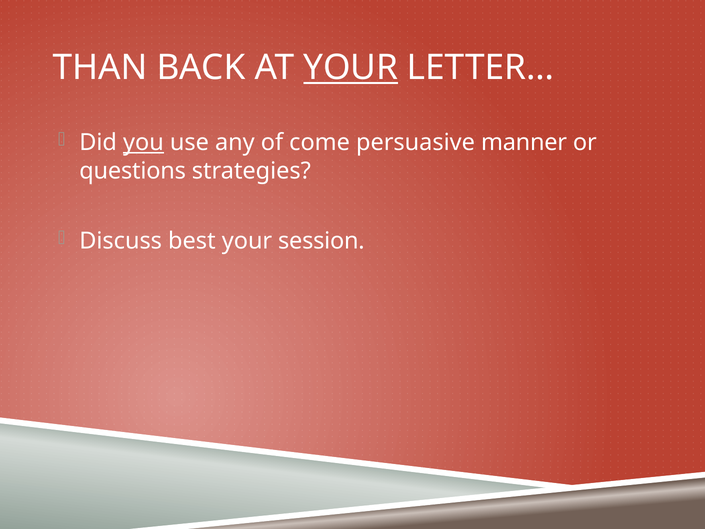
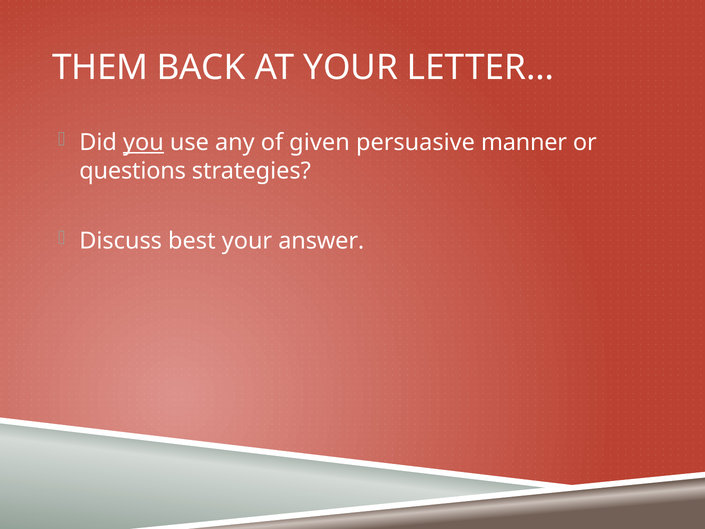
THAN: THAN -> THEM
YOUR at (351, 68) underline: present -> none
come: come -> given
session: session -> answer
